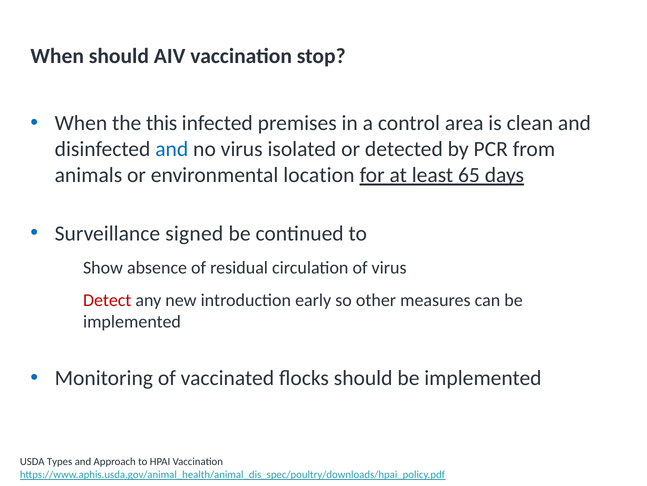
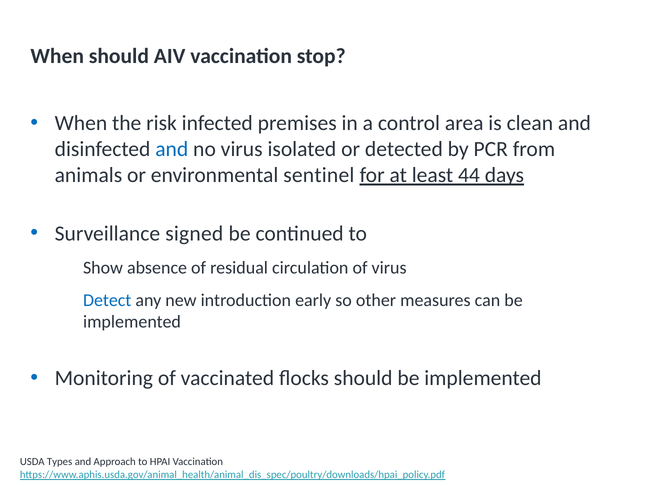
this: this -> risk
location: location -> sentinel
65: 65 -> 44
Detect colour: red -> blue
